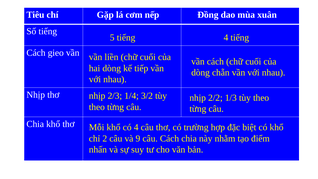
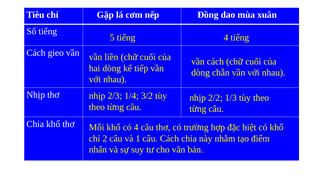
9: 9 -> 1
